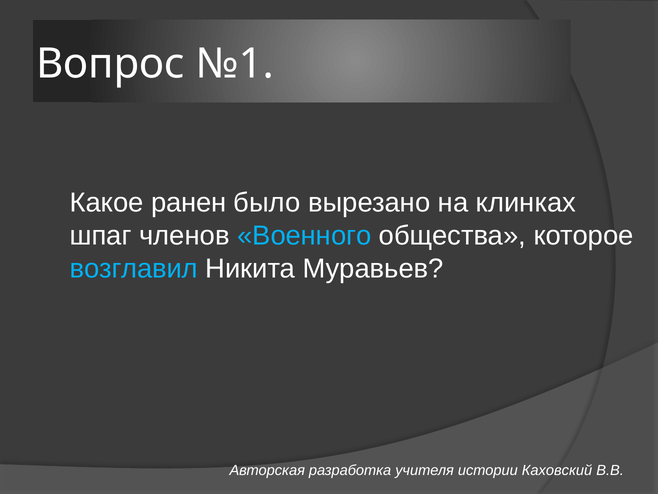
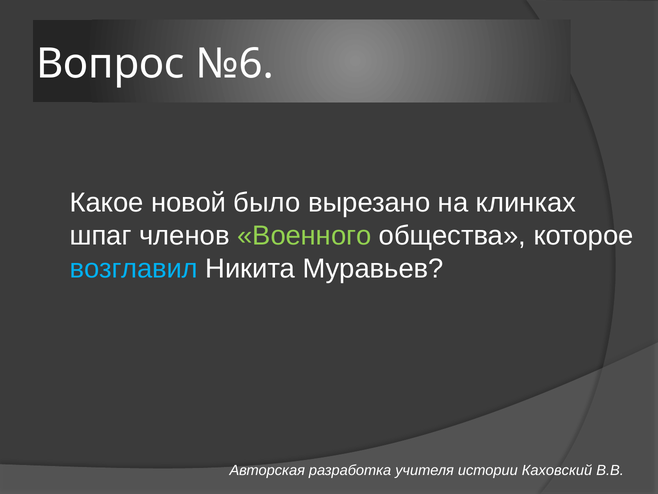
№1: №1 -> №6
ранен: ранен -> новой
Военного colour: light blue -> light green
